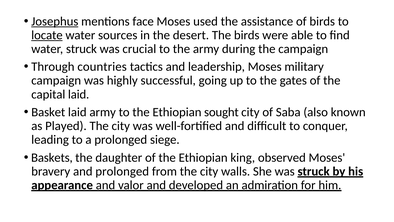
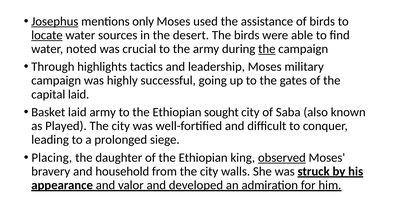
face: face -> only
water struck: struck -> noted
the at (267, 49) underline: none -> present
countries: countries -> highlights
Baskets: Baskets -> Placing
observed underline: none -> present
and prolonged: prolonged -> household
